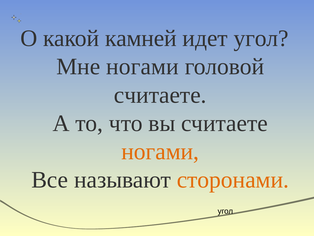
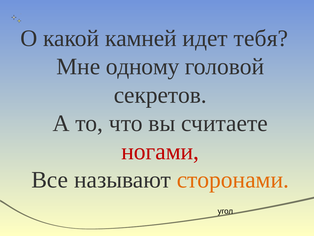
идет угол: угол -> тебя
Мне ногами: ногами -> одному
считаете at (160, 95): считаете -> секретов
ногами at (160, 151) colour: orange -> red
